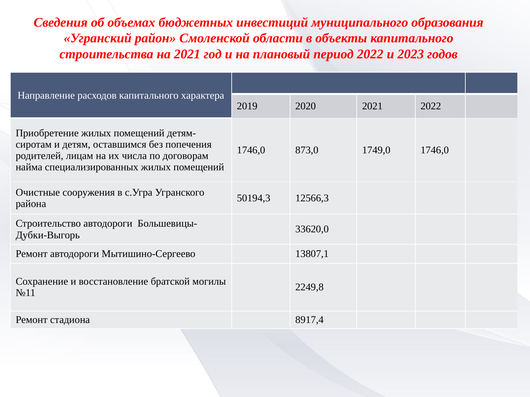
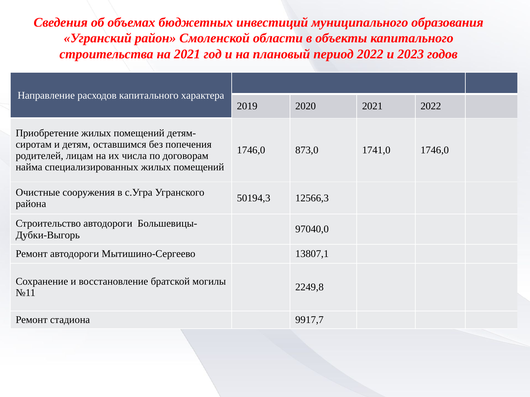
1749,0: 1749,0 -> 1741,0
33620,0: 33620,0 -> 97040,0
8917,4: 8917,4 -> 9917,7
